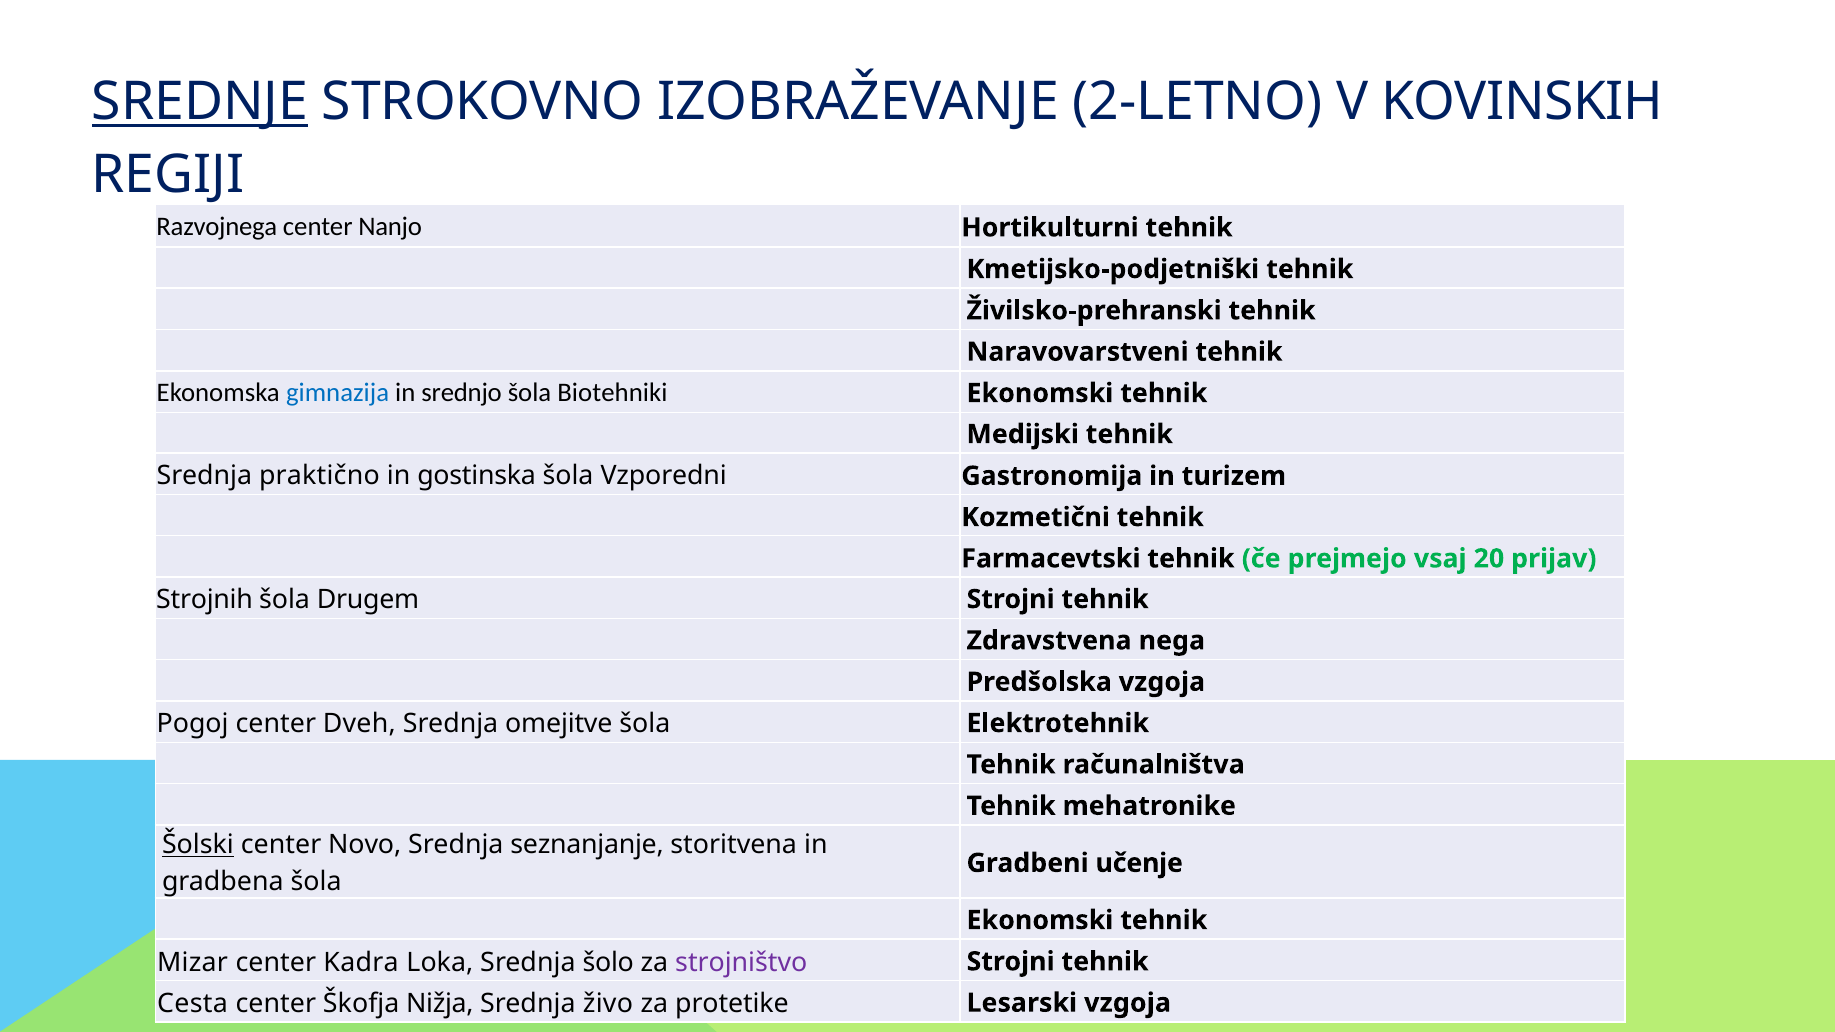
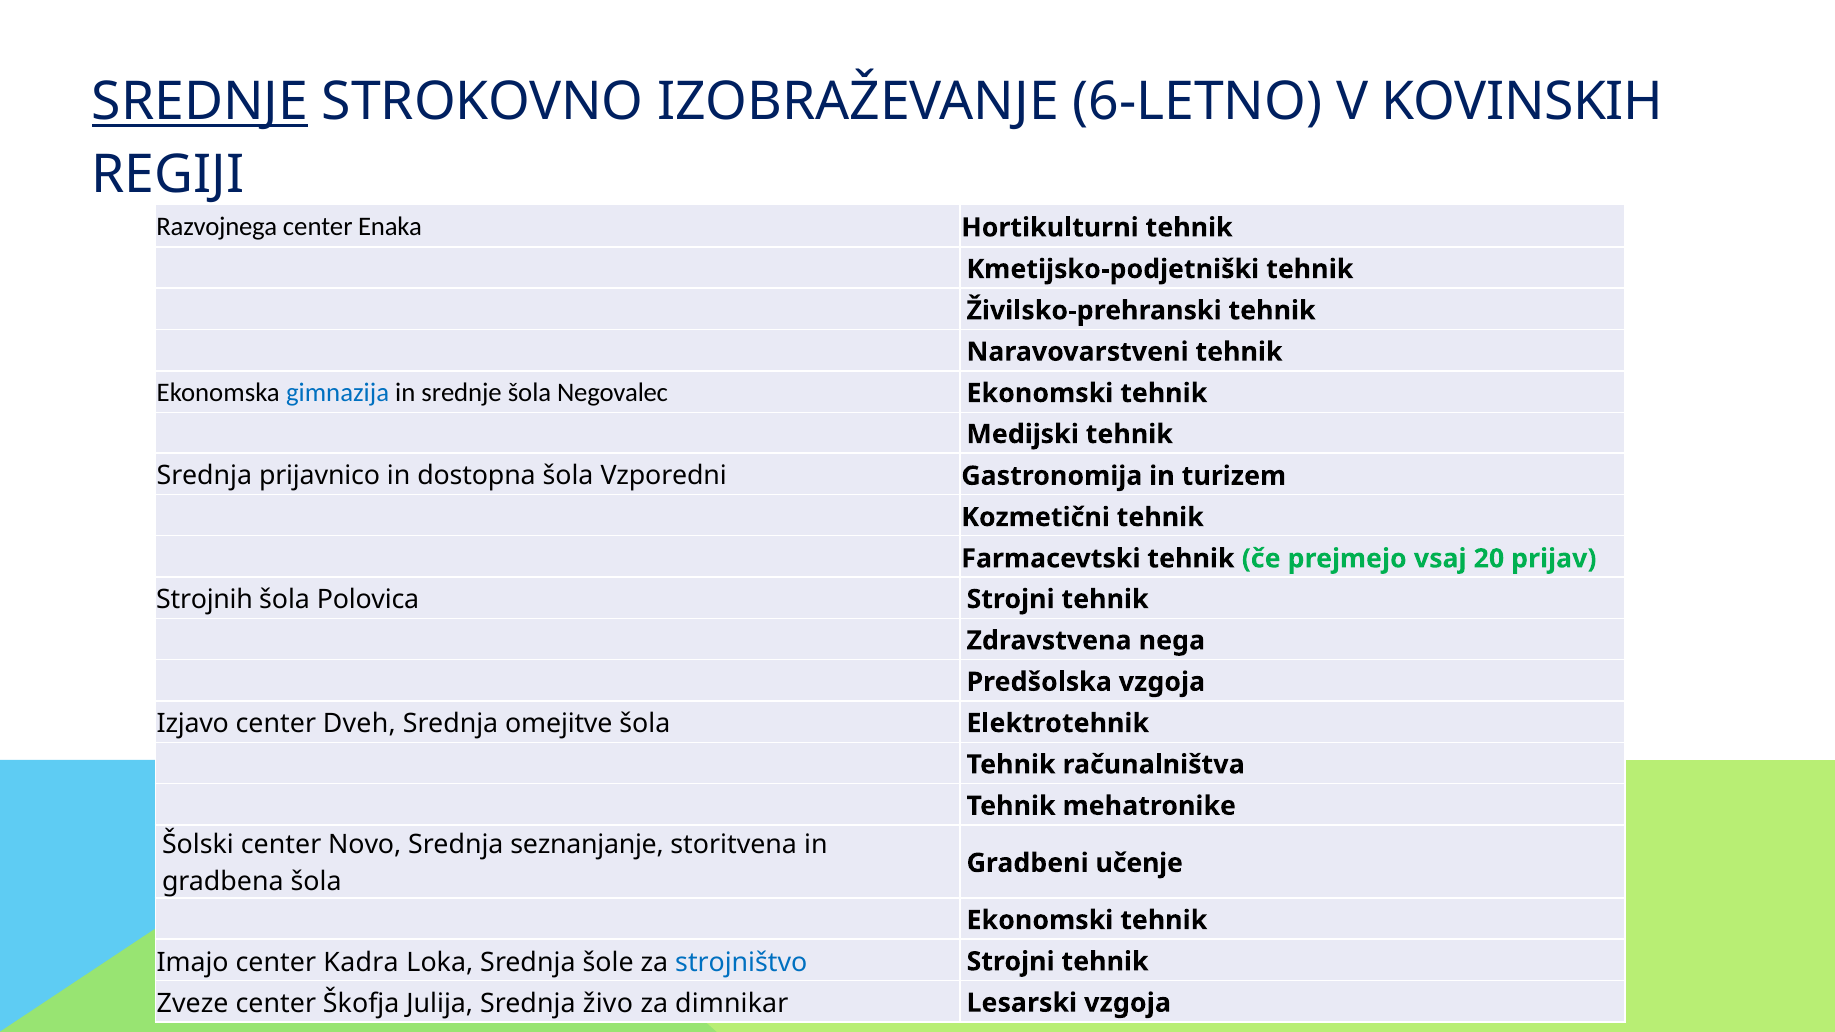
2-LETNO: 2-LETNO -> 6-LETNO
Nanjo: Nanjo -> Enaka
in srednjo: srednjo -> srednje
Biotehniki: Biotehniki -> Negovalec
praktično: praktično -> prijavnico
gostinska: gostinska -> dostopna
Drugem: Drugem -> Polovica
Pogoj: Pogoj -> Izjavo
Šolski underline: present -> none
Mizar: Mizar -> Imajo
šolo: šolo -> šole
strojništvo colour: purple -> blue
Cesta: Cesta -> Zveze
Nižja: Nižja -> Julija
protetike: protetike -> dimnikar
